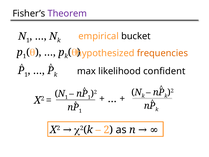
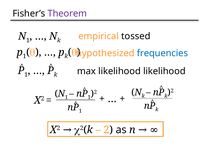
bucket: bucket -> tossed
frequencies colour: orange -> blue
likelihood confident: confident -> likelihood
